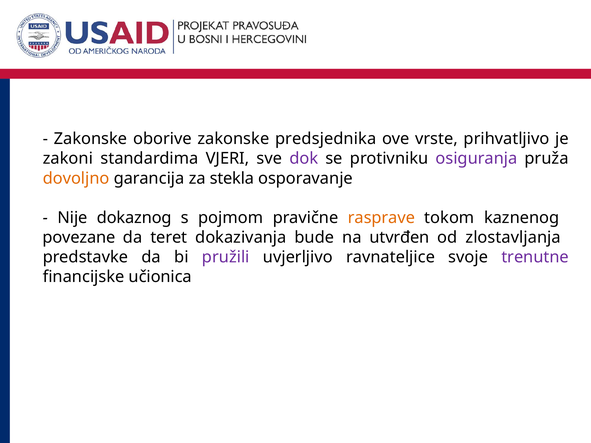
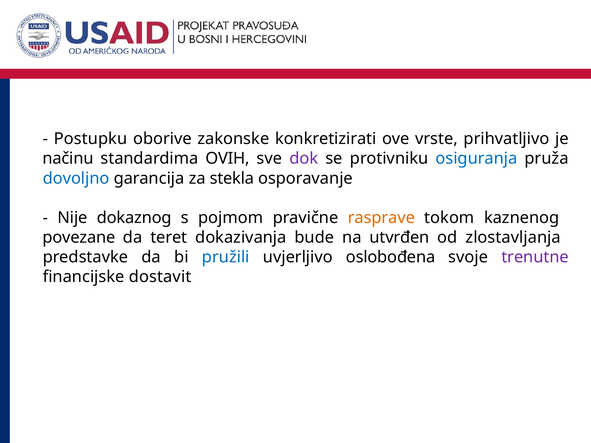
Zakonske at (91, 139): Zakonske -> Postupku
predsjednika: predsjednika -> konkretizirati
zakoni: zakoni -> načinu
VJERI: VJERI -> OVIH
osiguranja colour: purple -> blue
dovoljno colour: orange -> blue
pružili colour: purple -> blue
ravnateljice: ravnateljice -> oslobođena
učionica: učionica -> dostavit
